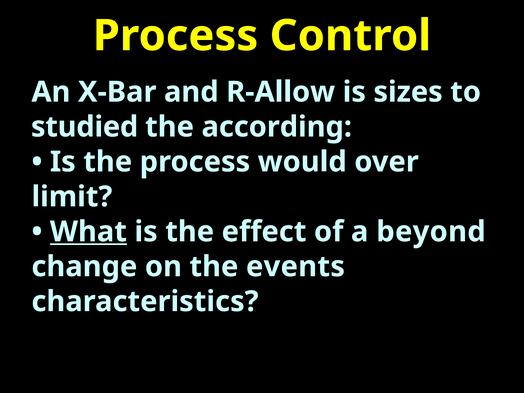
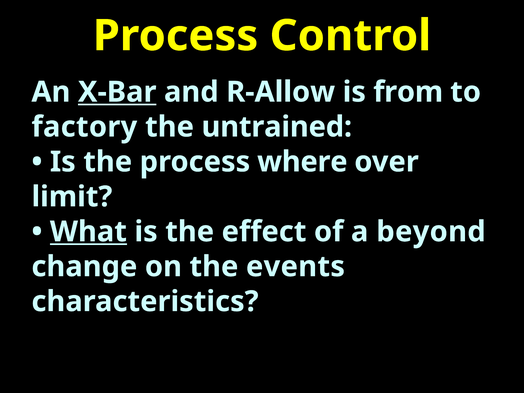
X-Bar underline: none -> present
sizes: sizes -> from
studied: studied -> factory
according: according -> untrained
would: would -> where
